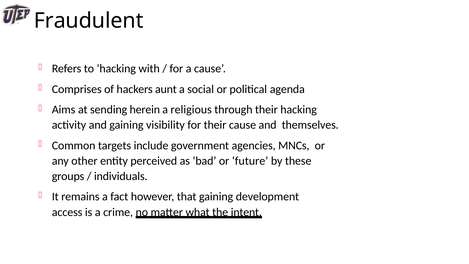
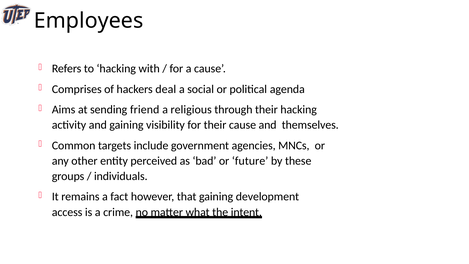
Fraudulent: Fraudulent -> Employees
aunt: aunt -> deal
herein: herein -> friend
